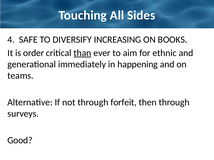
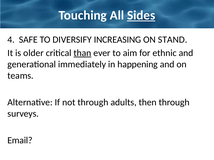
Sides underline: none -> present
BOOKS: BOOKS -> STAND
order: order -> older
forfeit: forfeit -> adults
Good: Good -> Email
